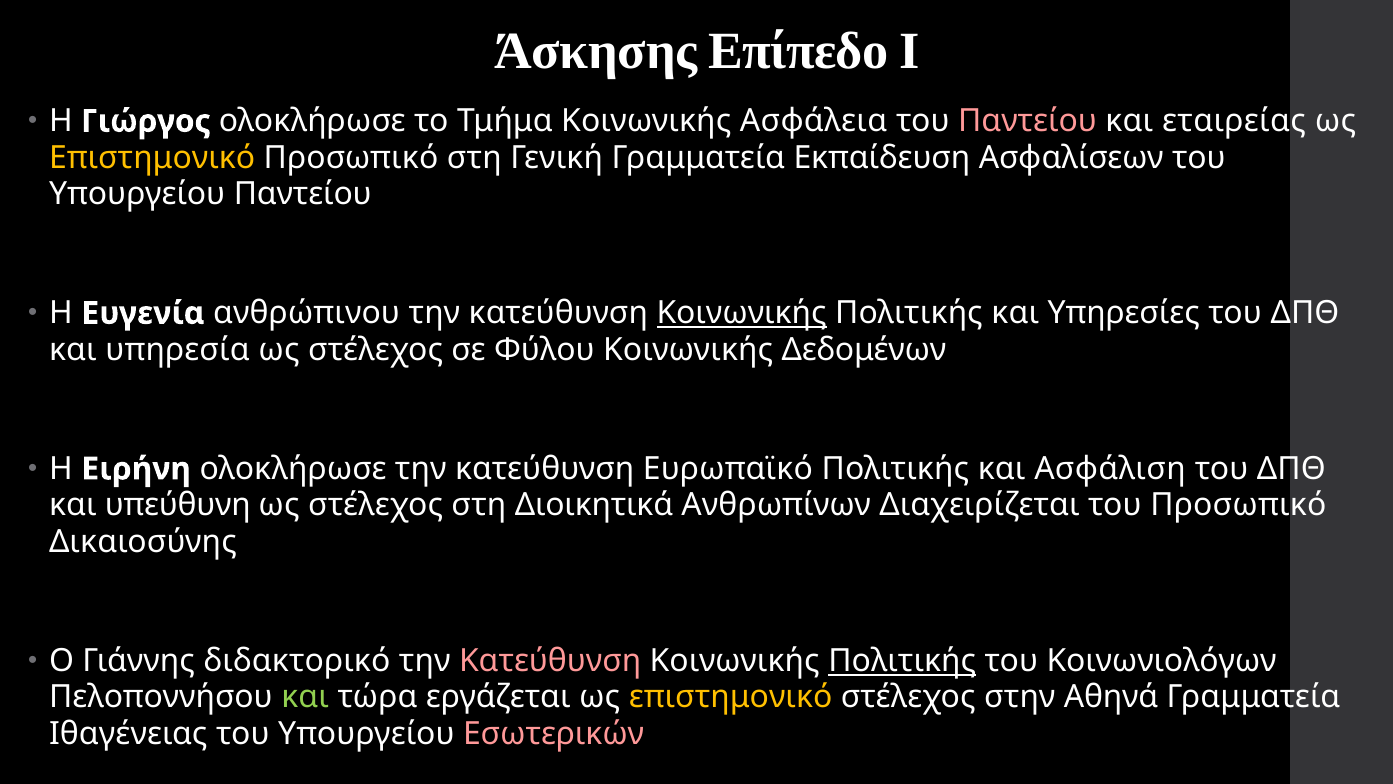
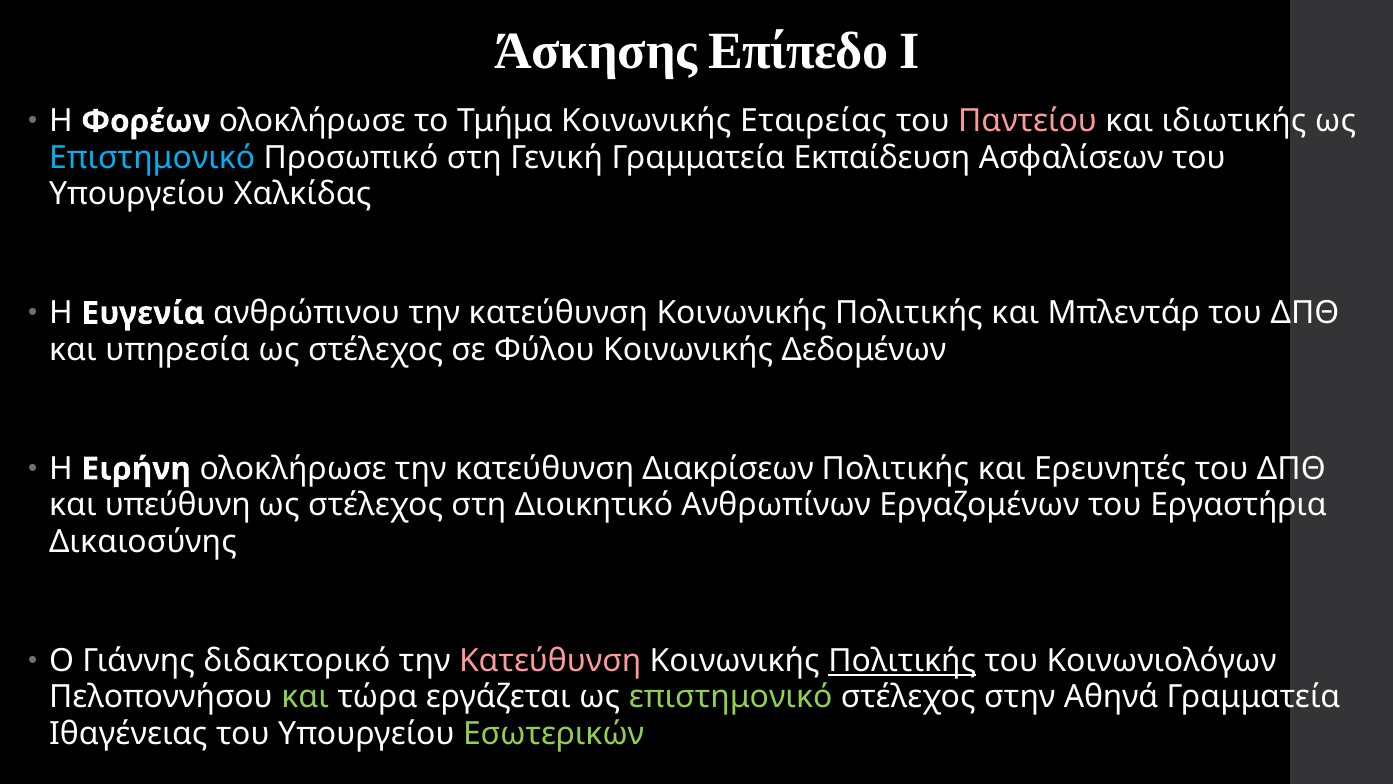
Γιώργος: Γιώργος -> Φορέων
Ασφάλεια: Ασφάλεια -> Εταιρείας
εταιρείας: εταιρείας -> ιδιωτικής
Επιστημονικό at (152, 158) colour: yellow -> light blue
Υπουργείου Παντείου: Παντείου -> Χαλκίδας
Κοινωνικής at (742, 313) underline: present -> none
Υπηρεσίες: Υπηρεσίες -> Μπλεντάρ
Ευρωπαϊκό: Ευρωπαϊκό -> Διακρίσεων
Ασφάλιση: Ασφάλιση -> Ερευνητές
Διοικητικά: Διοικητικά -> Διοικητικό
Διαχειρίζεται: Διαχειρίζεται -> Εργαζομένων
του Προσωπικό: Προσωπικό -> Εργαστήρια
επιστημονικό at (731, 697) colour: yellow -> light green
Εσωτερικών colour: pink -> light green
